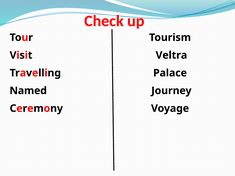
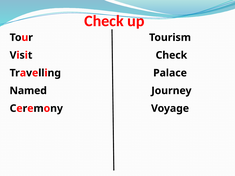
Veltra at (171, 55): Veltra -> Check
